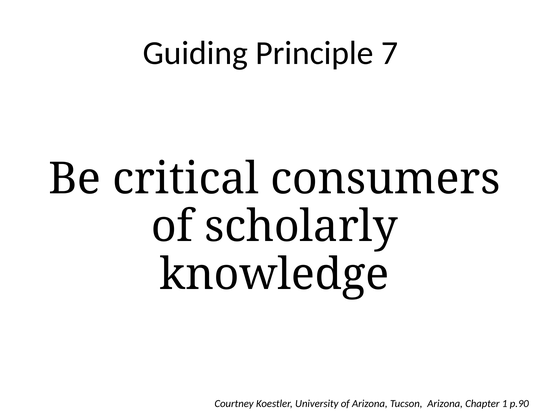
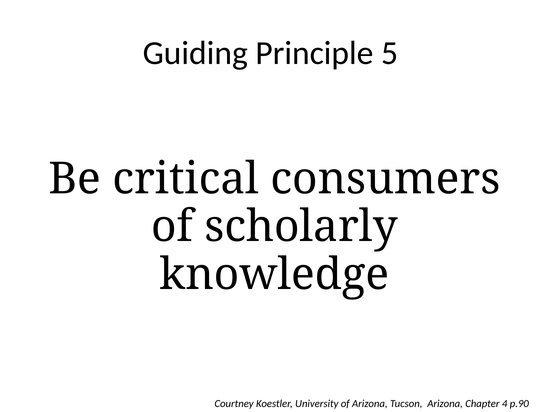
7: 7 -> 5
1: 1 -> 4
